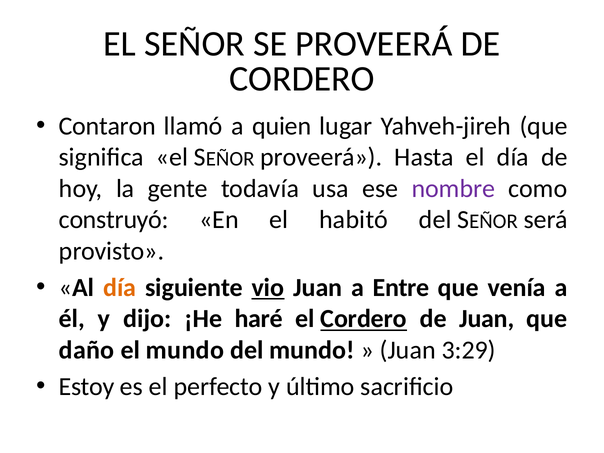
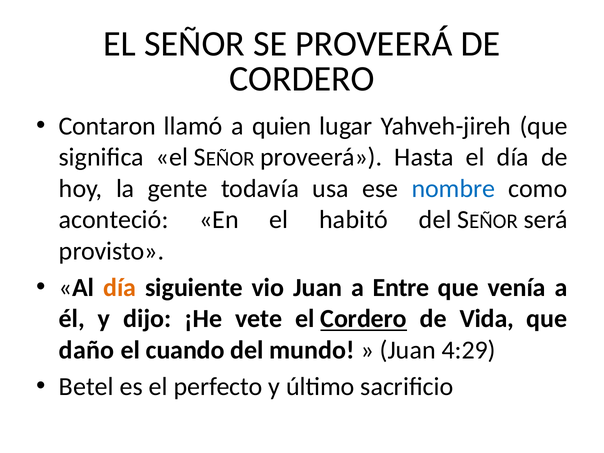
nombre colour: purple -> blue
construyó: construyó -> aconteció
vio underline: present -> none
haré: haré -> vete
de Juan: Juan -> Vida
el mundo: mundo -> cuando
3:29: 3:29 -> 4:29
Estoy: Estoy -> Betel
